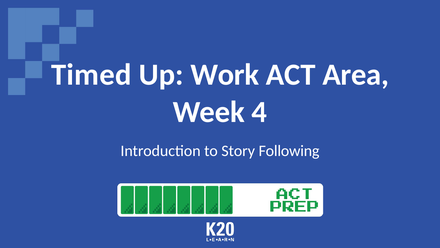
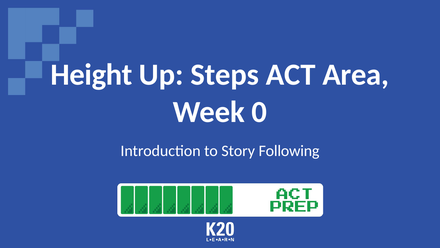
Timed: Timed -> Height
Work: Work -> Steps
4: 4 -> 0
